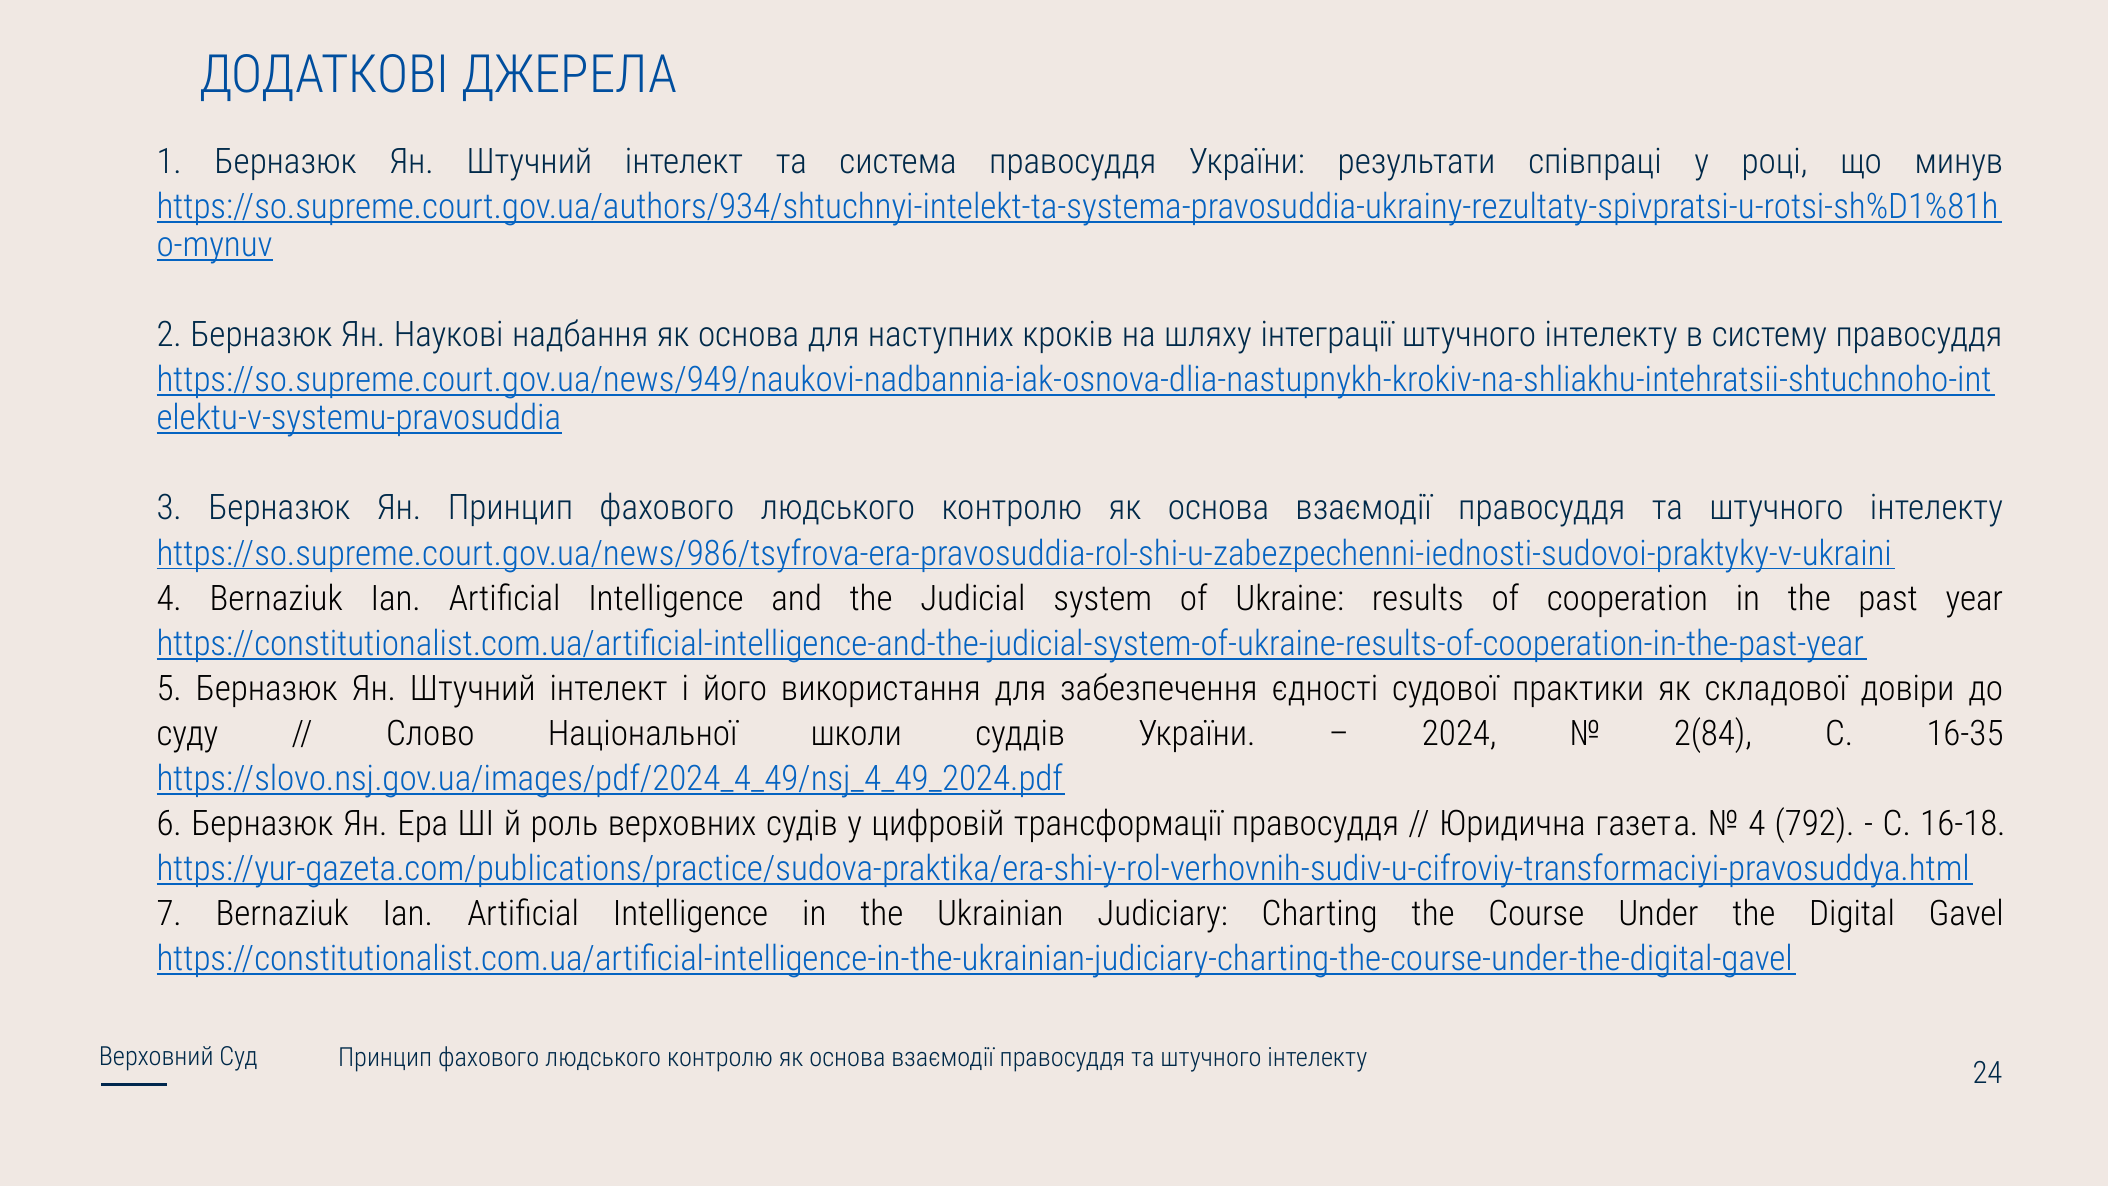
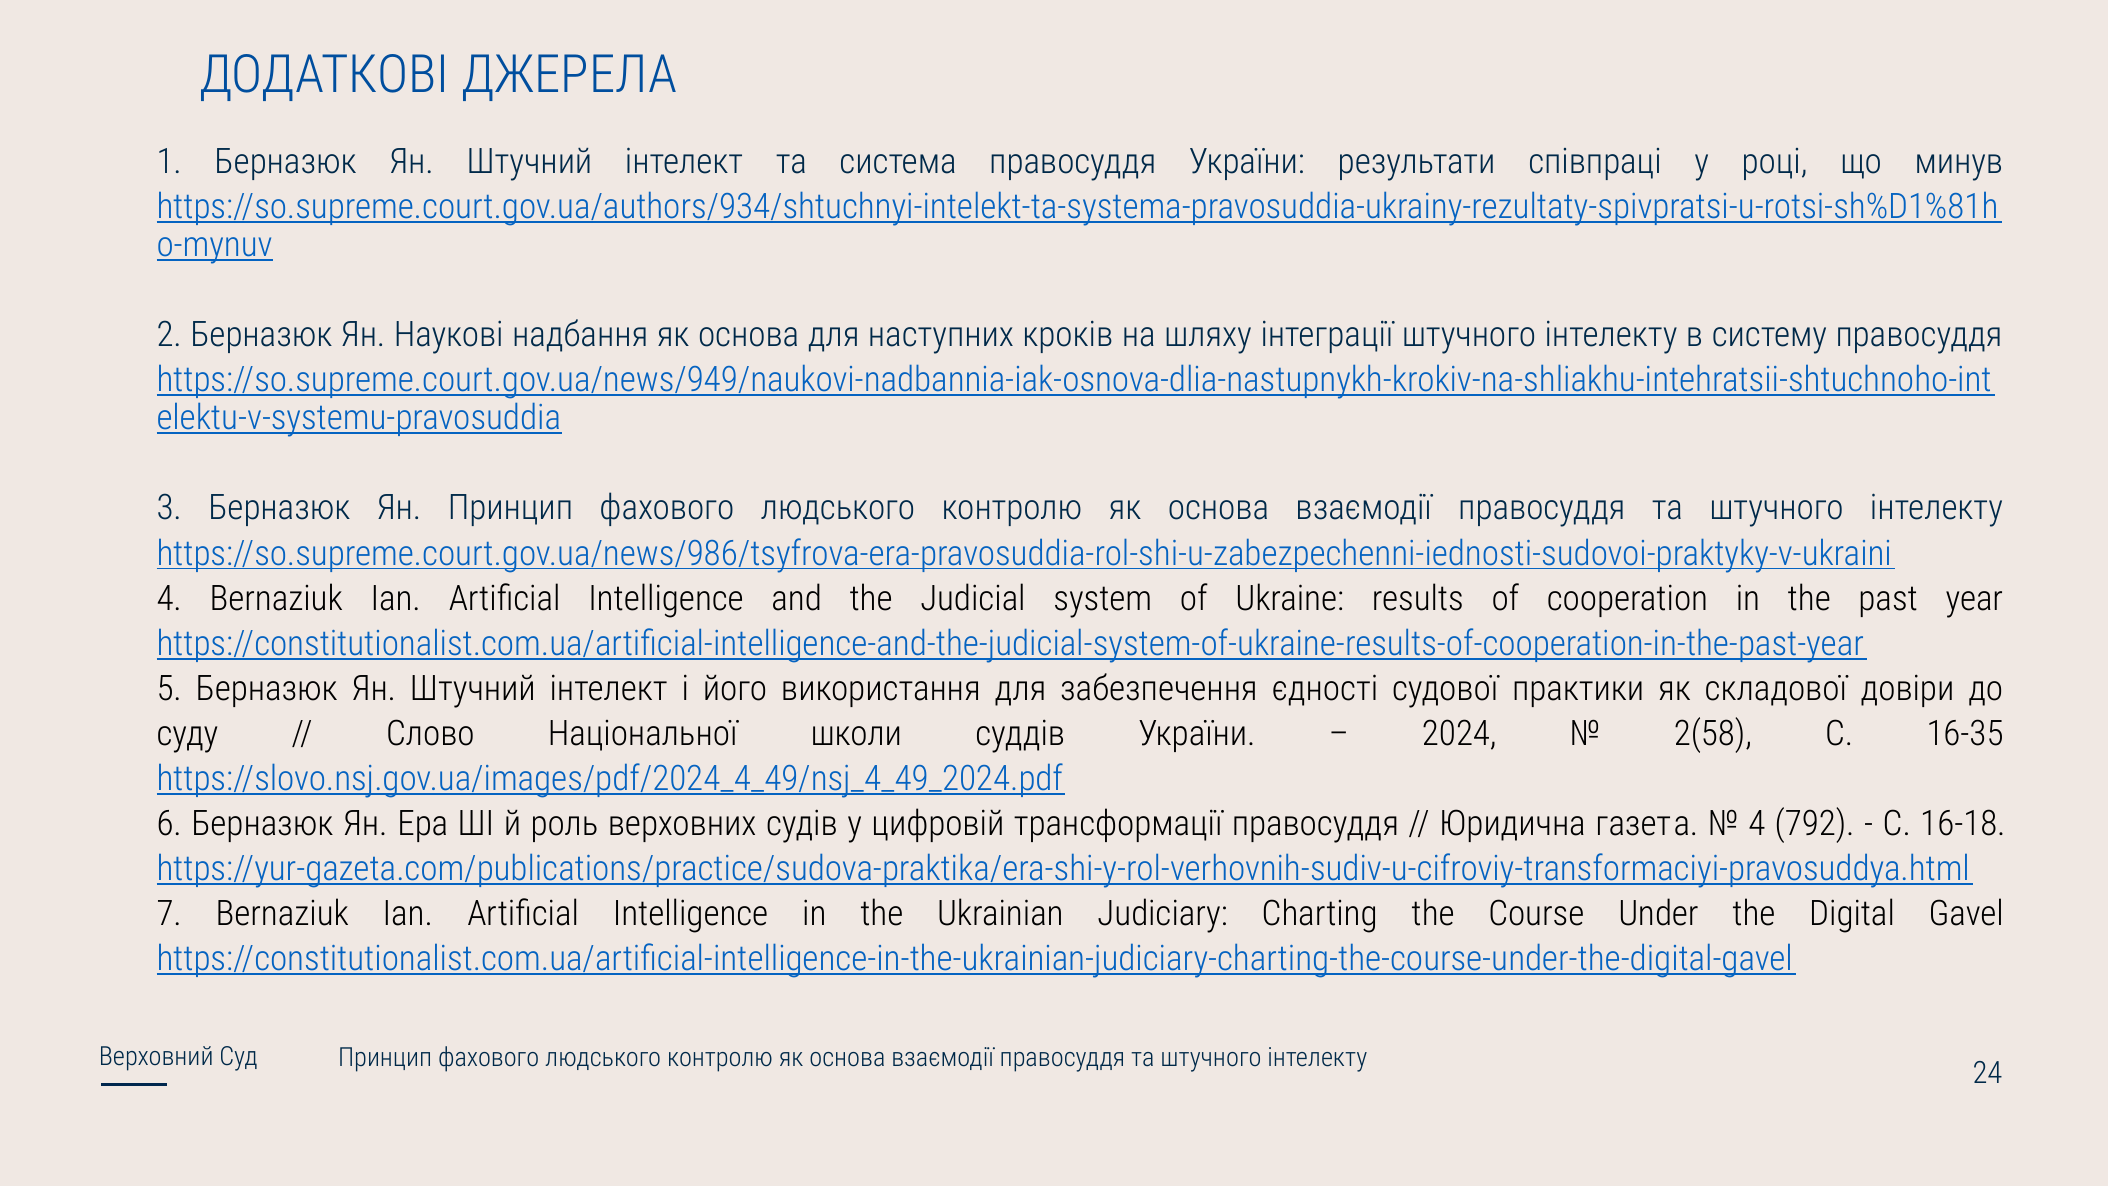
2(84: 2(84 -> 2(58
